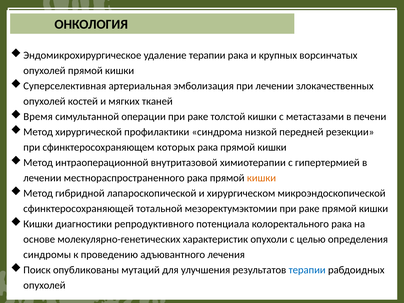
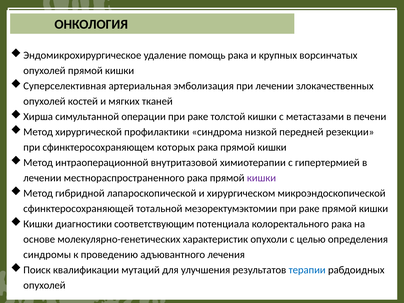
удаление терапии: терапии -> помощь
Время: Время -> Хирша
кишки at (261, 178) colour: orange -> purple
репродуктивного: репродуктивного -> соответствующим
опубликованы: опубликованы -> квалификации
